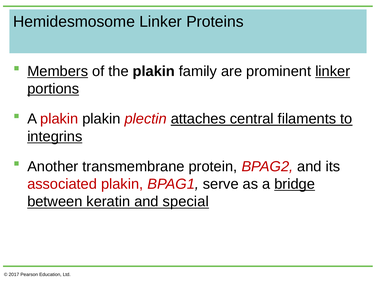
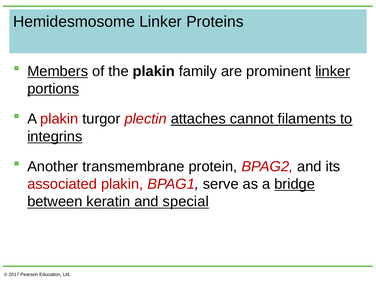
plakin plakin: plakin -> turgor
central: central -> cannot
